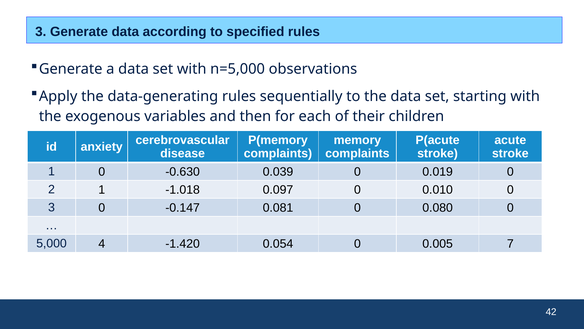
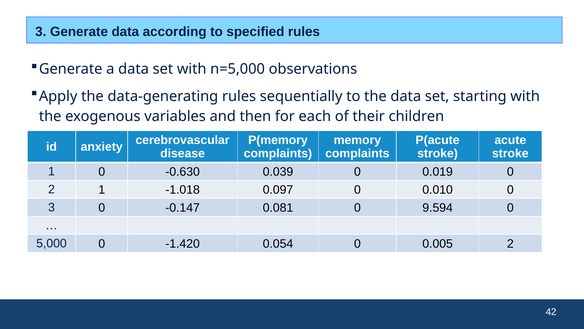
0.080: 0.080 -> 9.594
5,000 4: 4 -> 0
0.005 7: 7 -> 2
